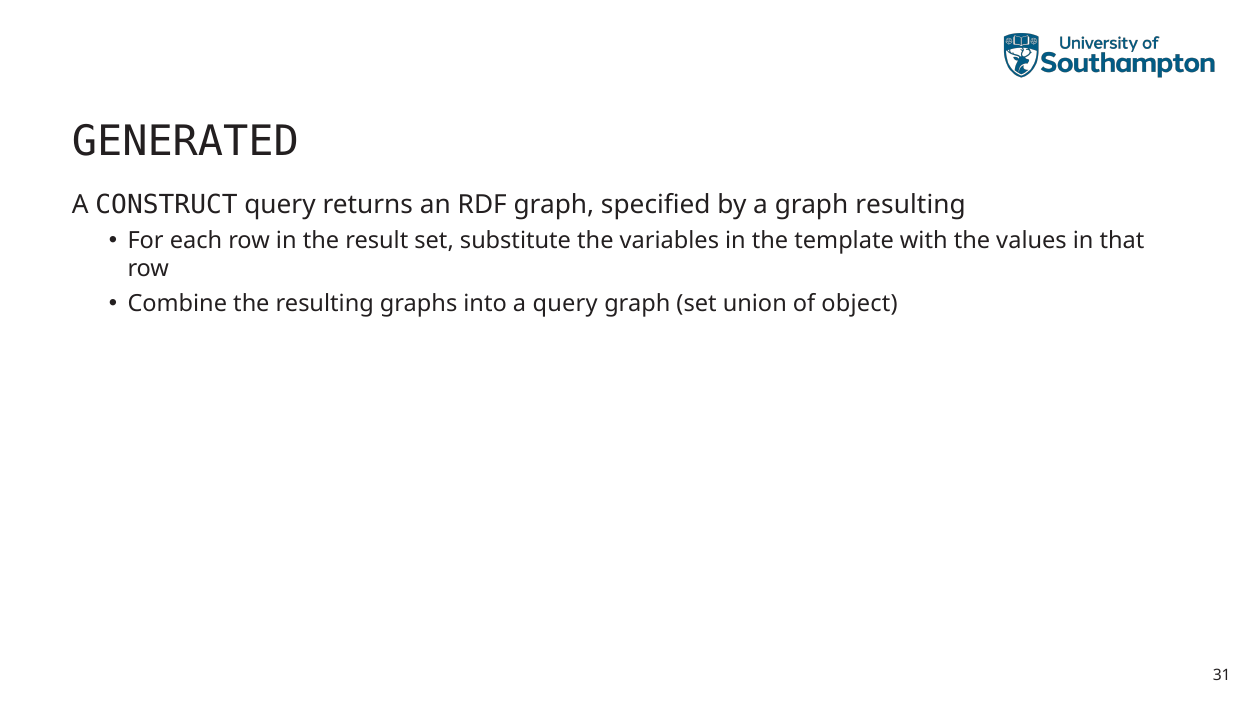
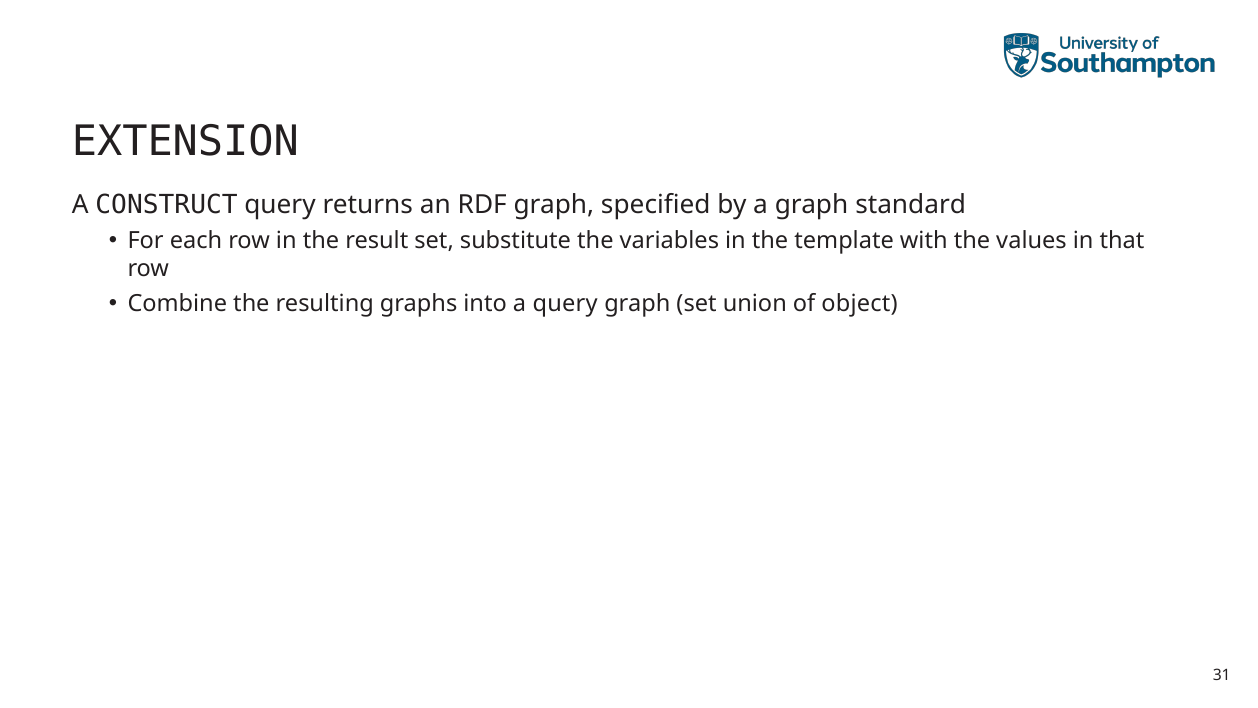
GENERATED: GENERATED -> EXTENSION
graph resulting: resulting -> standard
